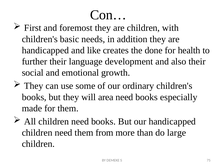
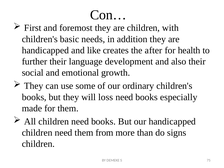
done: done -> after
area: area -> loss
large: large -> signs
